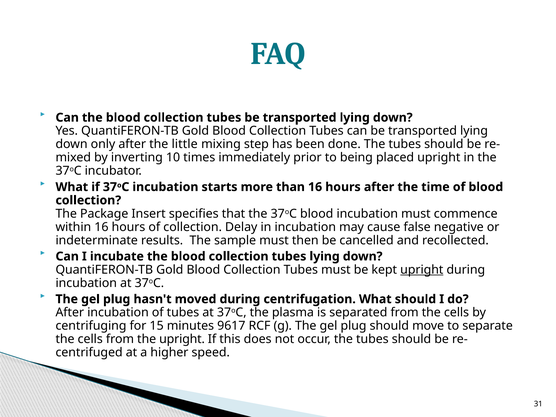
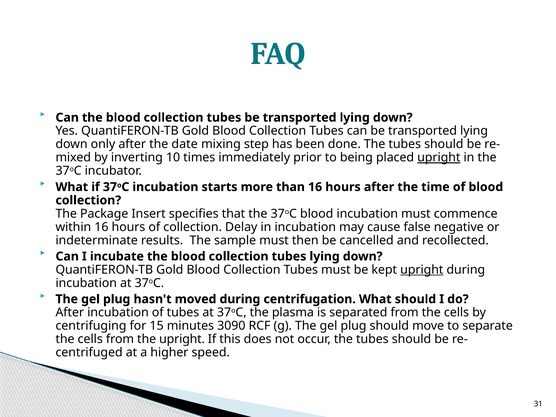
little: little -> date
upright at (439, 158) underline: none -> present
9617: 9617 -> 3090
